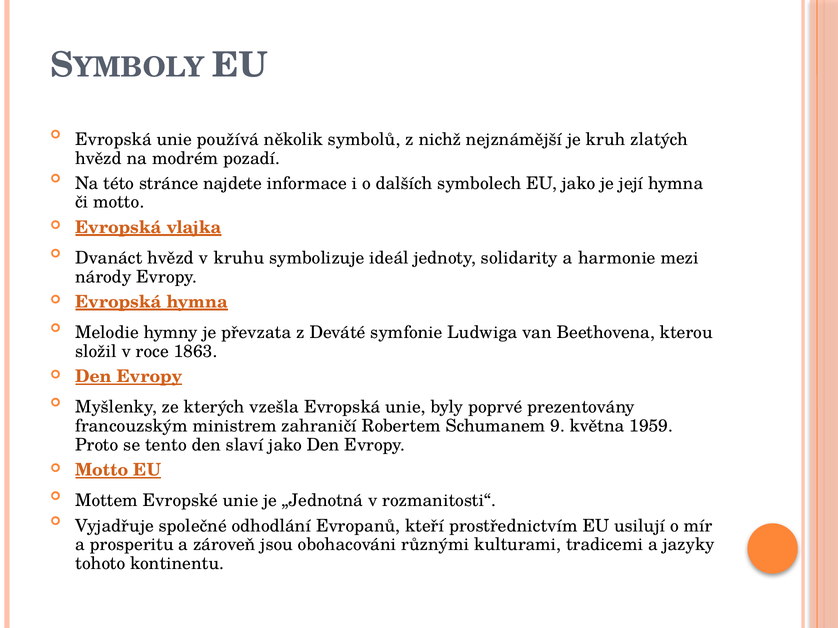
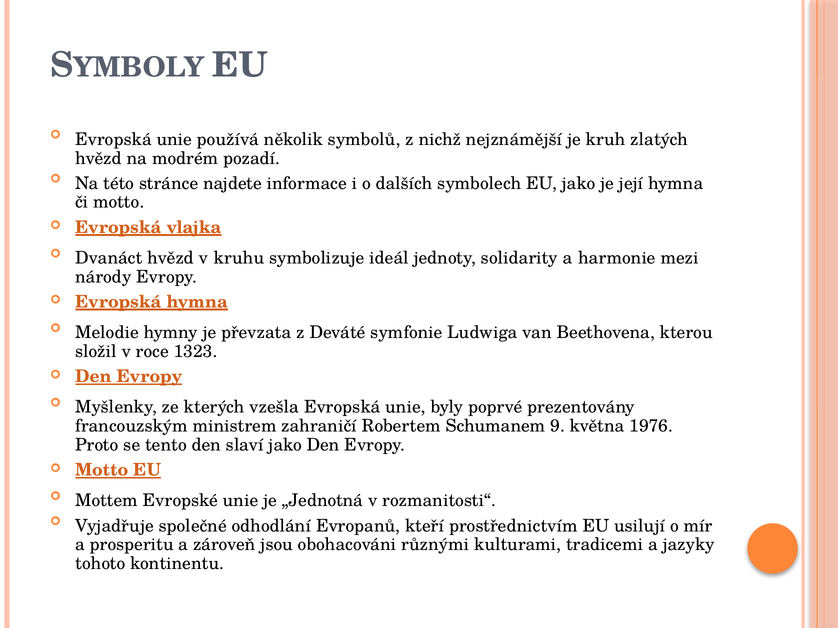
1863: 1863 -> 1323
1959: 1959 -> 1976
